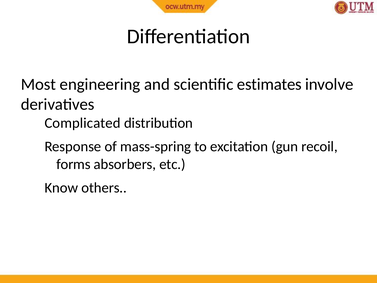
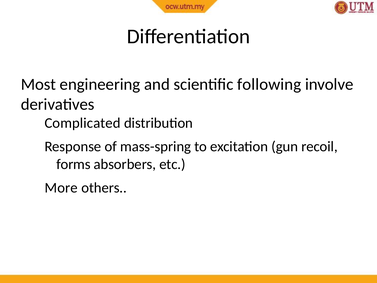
estimates: estimates -> following
Know: Know -> More
